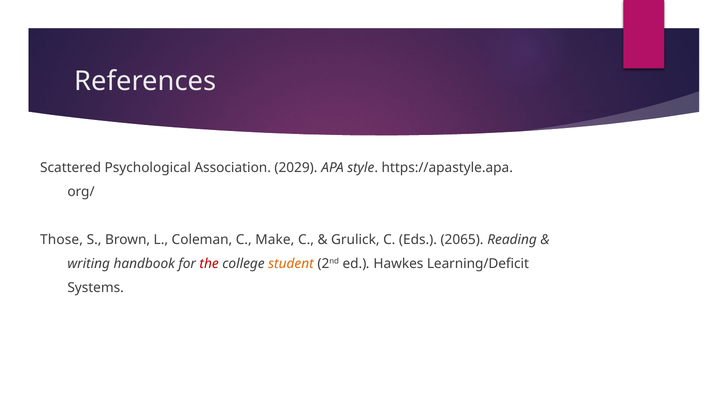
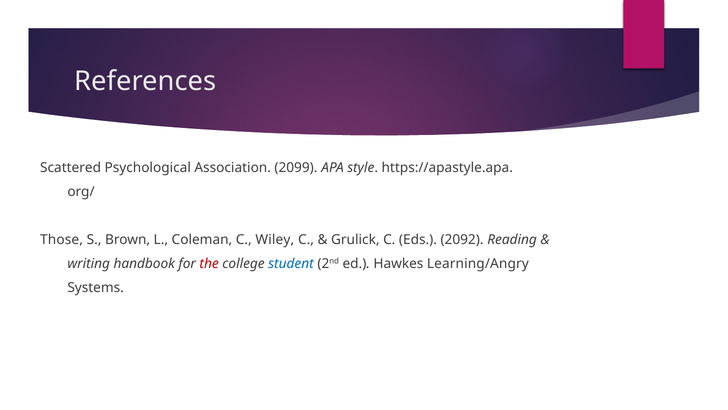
2029: 2029 -> 2099
Make: Make -> Wiley
2065: 2065 -> 2092
student colour: orange -> blue
Learning/Deficit: Learning/Deficit -> Learning/Angry
